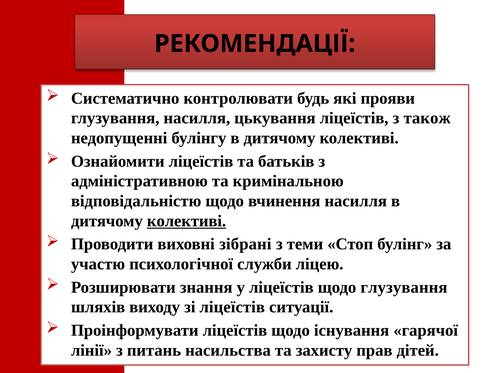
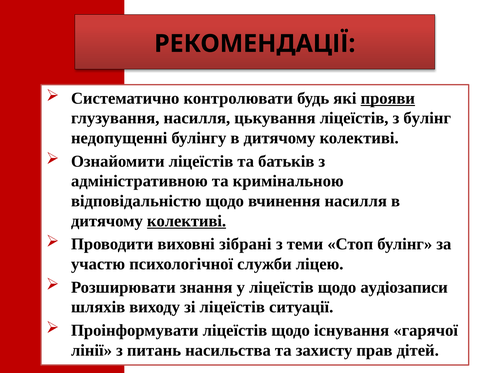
прояви underline: none -> present
з також: також -> булінг
щодо глузування: глузування -> аудіозаписи
